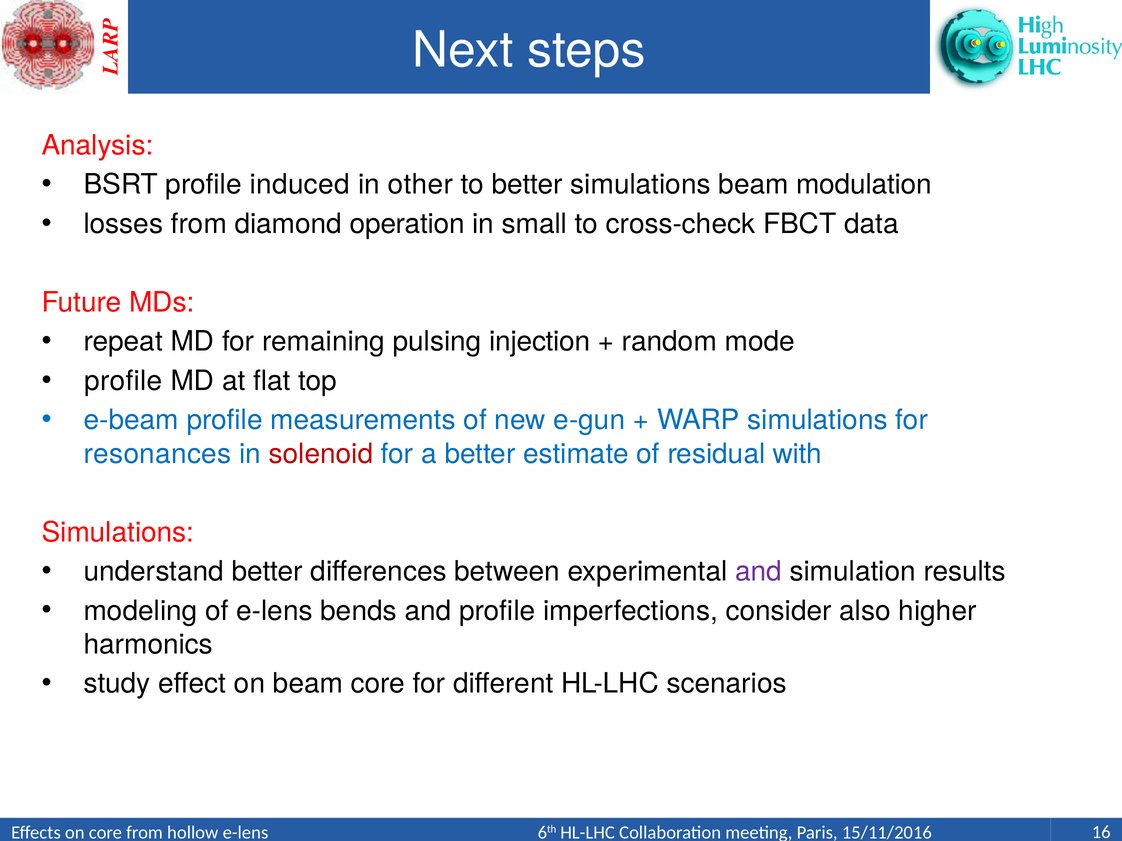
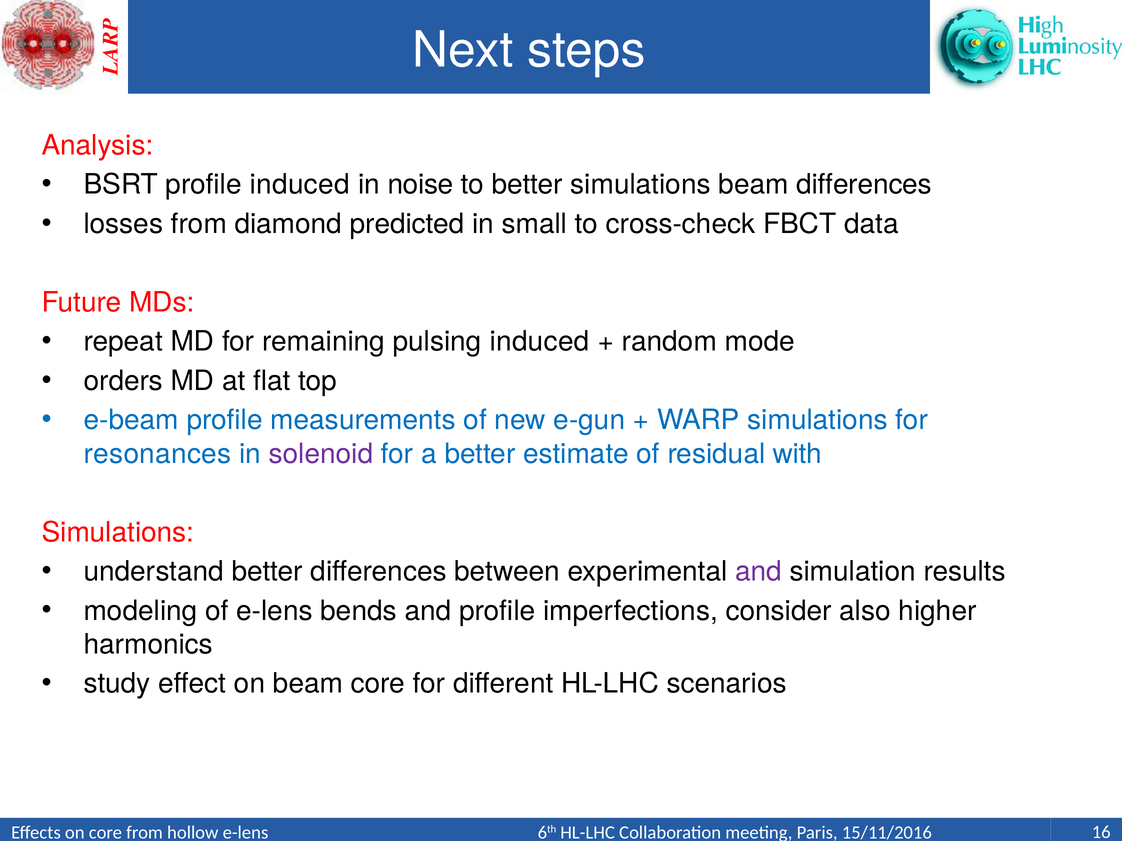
other: other -> noise
beam modulation: modulation -> differences
operation: operation -> predicted
pulsing injection: injection -> induced
profile at (123, 381): profile -> orders
solenoid colour: red -> purple
